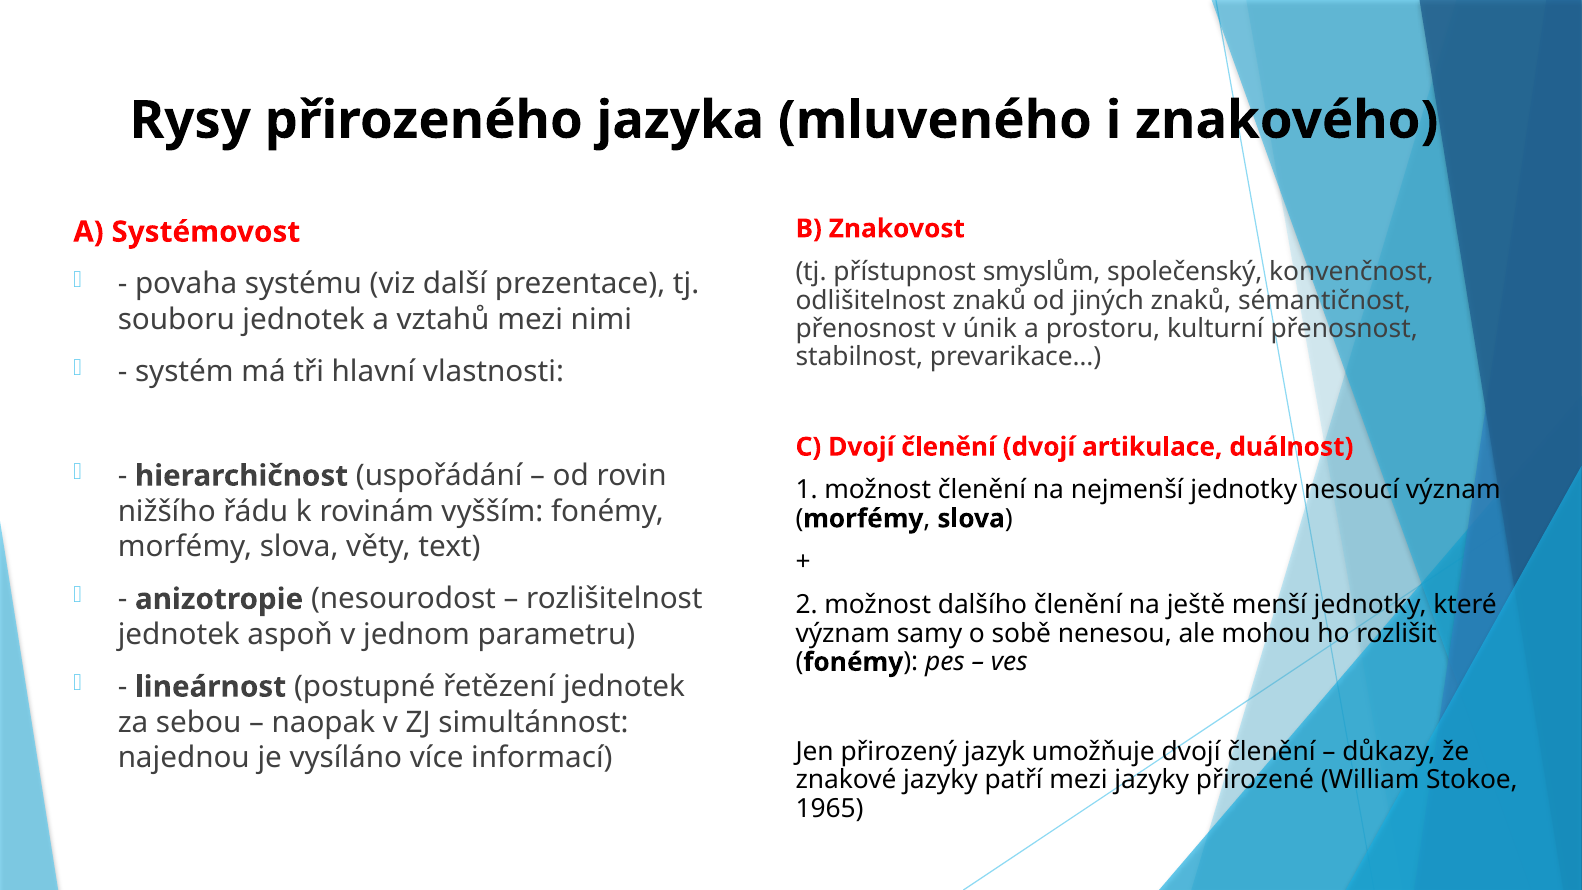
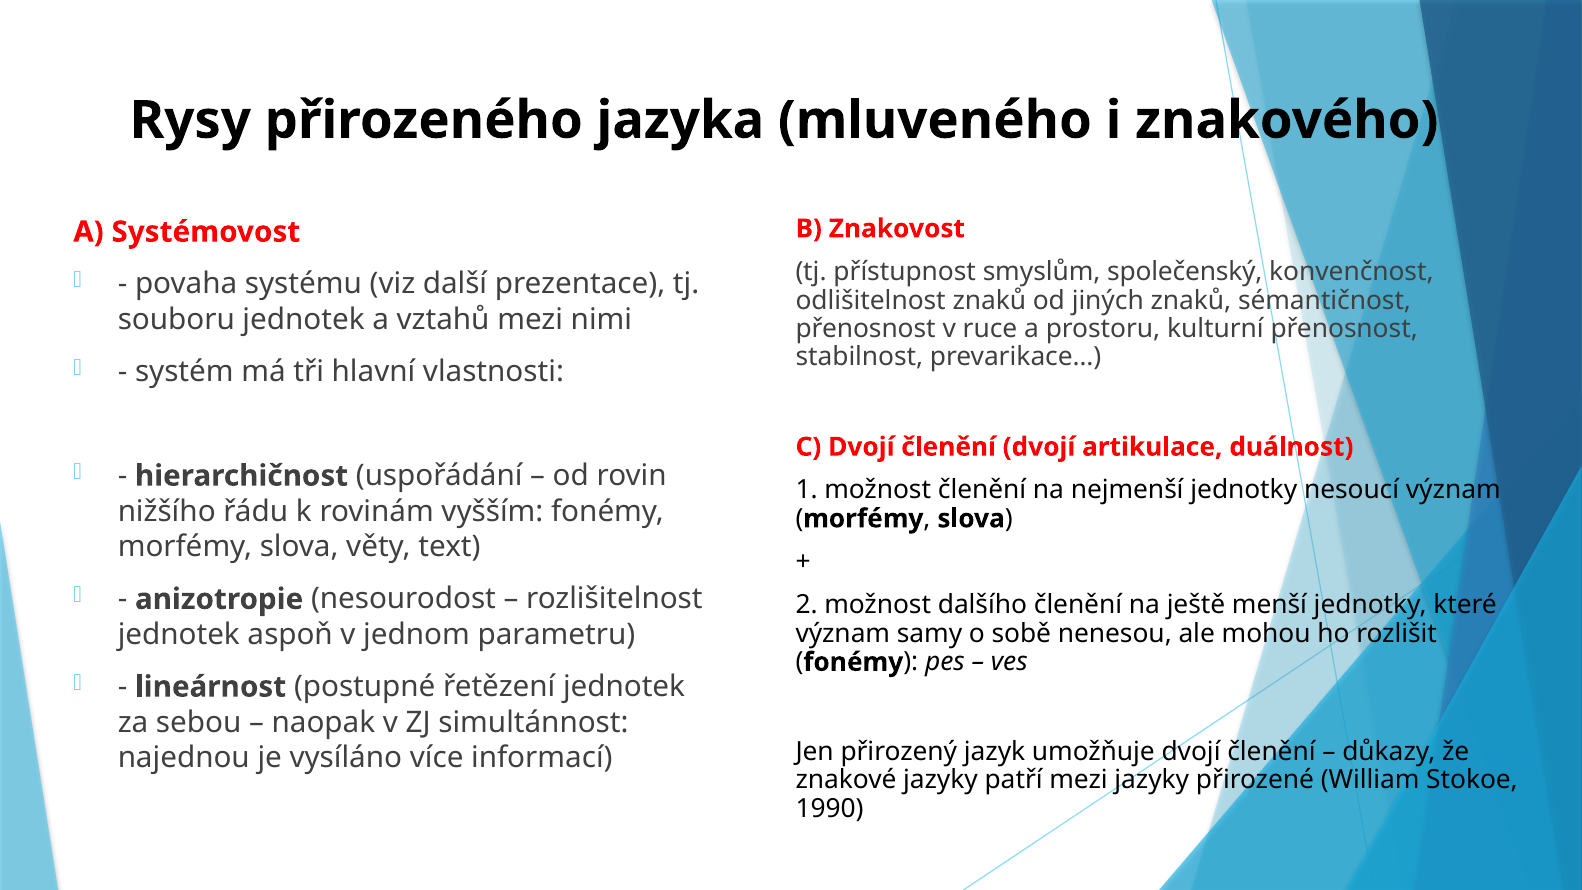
únik: únik -> ruce
1965: 1965 -> 1990
